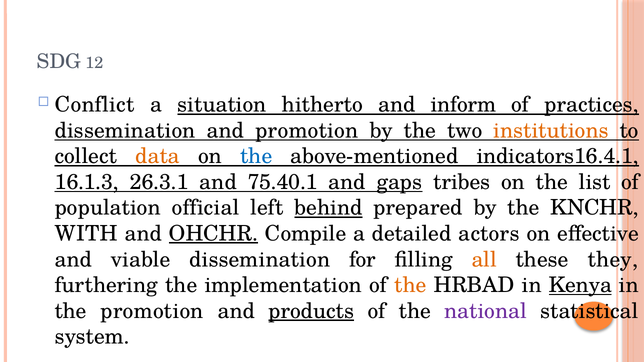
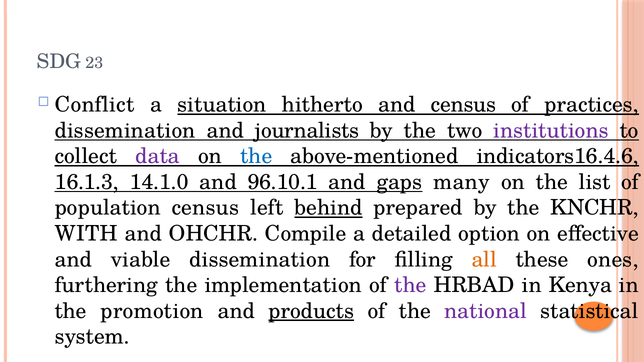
12: 12 -> 23
and inform: inform -> census
and promotion: promotion -> journalists
institutions colour: orange -> purple
data colour: orange -> purple
indicators16.4.1: indicators16.4.1 -> indicators16.4.6
26.3.1: 26.3.1 -> 14.1.0
75.40.1: 75.40.1 -> 96.10.1
tribes: tribes -> many
population official: official -> census
OHCHR underline: present -> none
actors: actors -> option
they: they -> ones
the at (410, 285) colour: orange -> purple
Kenya underline: present -> none
